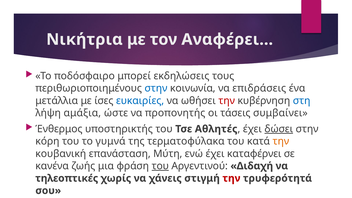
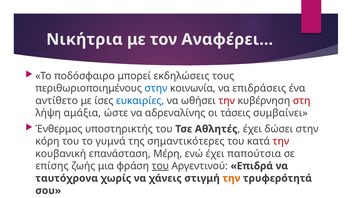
μετάλλια: μετάλλια -> αντίθετο
στη colour: blue -> red
προπονητής: προπονητής -> αδρεναλίνης
δώσει underline: present -> none
τερματοφύλακα: τερματοφύλακα -> σημαντικότερες
την at (281, 141) colour: orange -> red
Μύτη: Μύτη -> Μέρη
καταφέρνει: καταφέρνει -> παπούτσια
κανένα: κανένα -> επίσης
Διδαχή: Διδαχή -> Επιδρά
τηλεοπτικές: τηλεοπτικές -> ταυτόχρονα
την at (231, 178) colour: red -> orange
